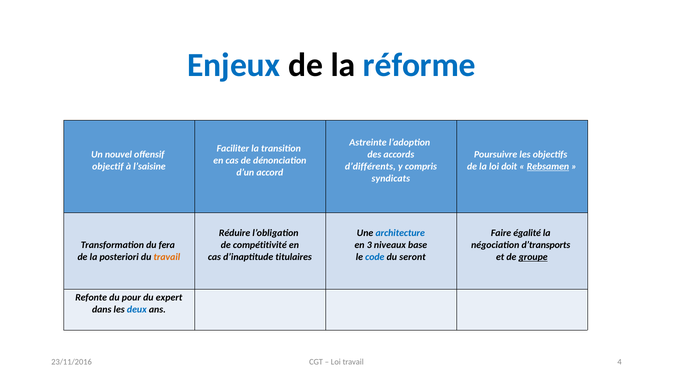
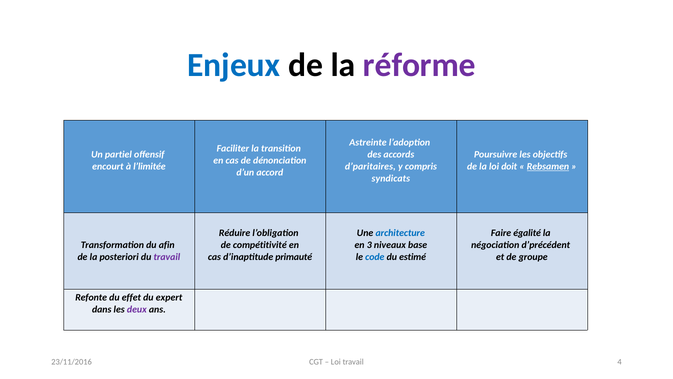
réforme colour: blue -> purple
nouvel: nouvel -> partiel
objectif: objectif -> encourt
l’saisine: l’saisine -> l’limitée
d’différents: d’différents -> d’paritaires
fera: fera -> afin
d’transports: d’transports -> d’précédent
travail at (167, 257) colour: orange -> purple
titulaires: titulaires -> primauté
seront: seront -> estimé
groupe underline: present -> none
pour: pour -> effet
deux colour: blue -> purple
